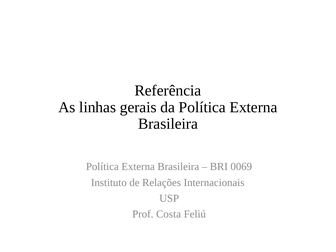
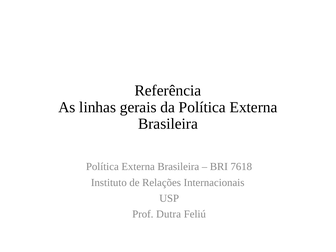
0069: 0069 -> 7618
Costa: Costa -> Dutra
